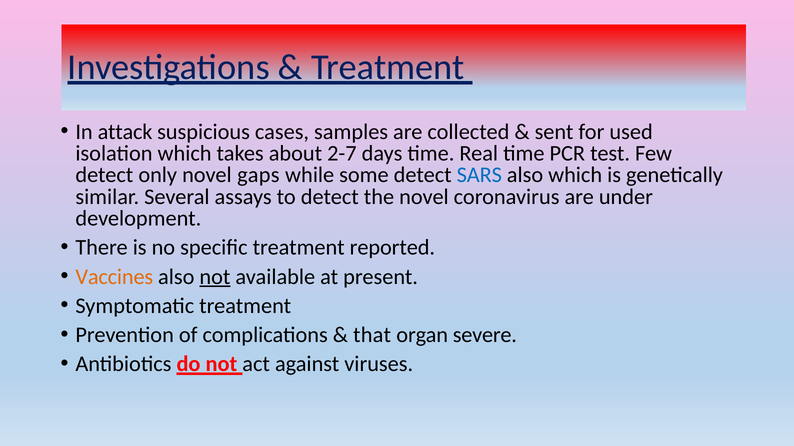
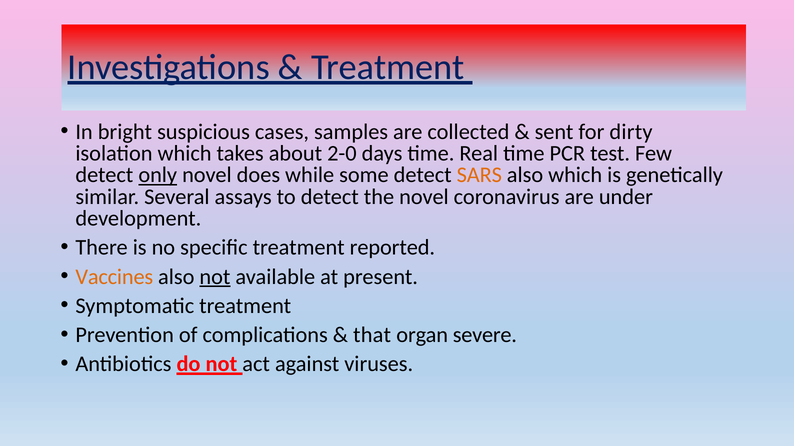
attack: attack -> bright
used: used -> dirty
2-7: 2-7 -> 2-0
only underline: none -> present
gaps: gaps -> does
SARS colour: blue -> orange
